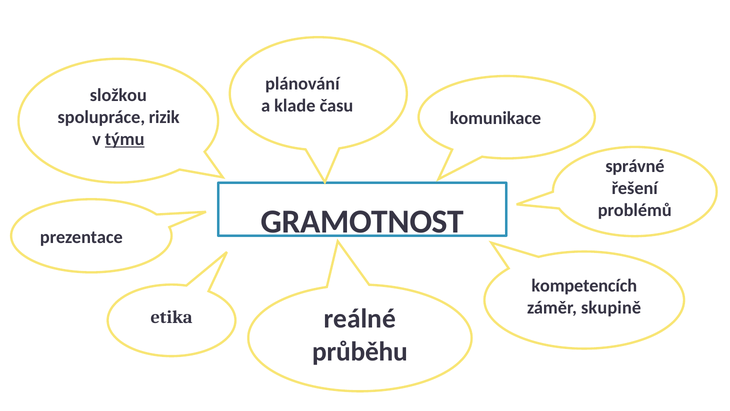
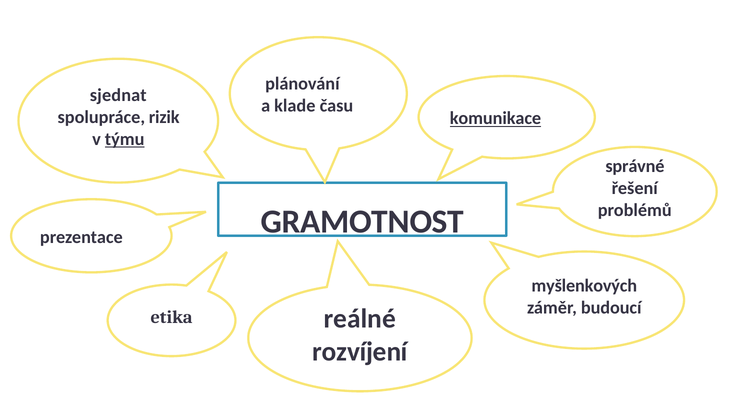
složkou: složkou -> sjednat
komunikace underline: none -> present
kompetencích: kompetencích -> myšlenkových
skupině: skupině -> budoucí
průběhu: průběhu -> rozvíjení
